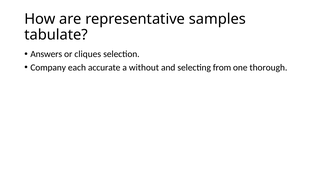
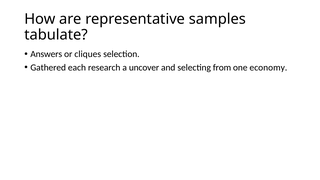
Company: Company -> Gathered
accurate: accurate -> research
without: without -> uncover
thorough: thorough -> economy
